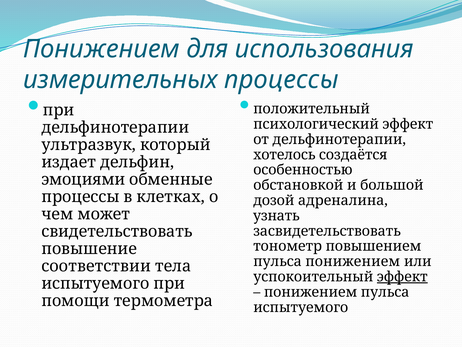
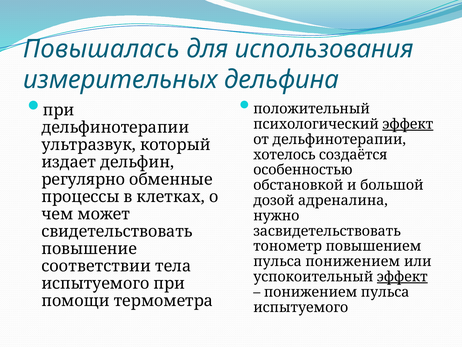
Понижением at (101, 49): Понижением -> Повышалась
измерительных процессы: процессы -> дельфина
эффект at (408, 124) underline: none -> present
эмоциями: эмоциями -> регулярно
узнать: узнать -> нужно
